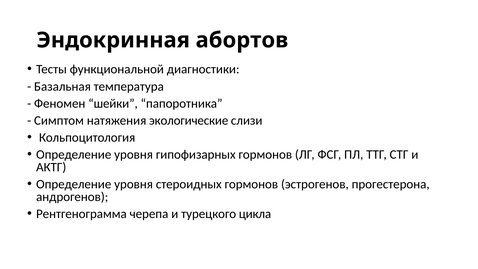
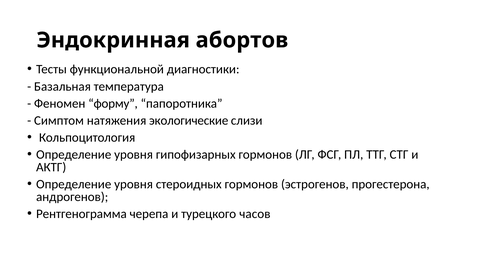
шейки: шейки -> форму
цикла: цикла -> часов
